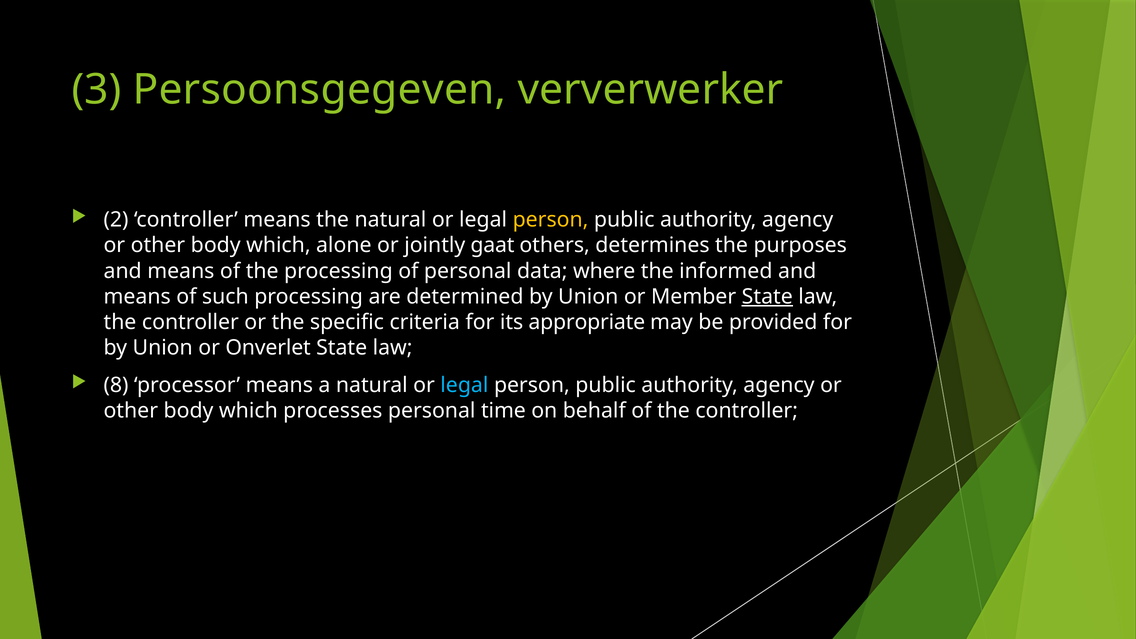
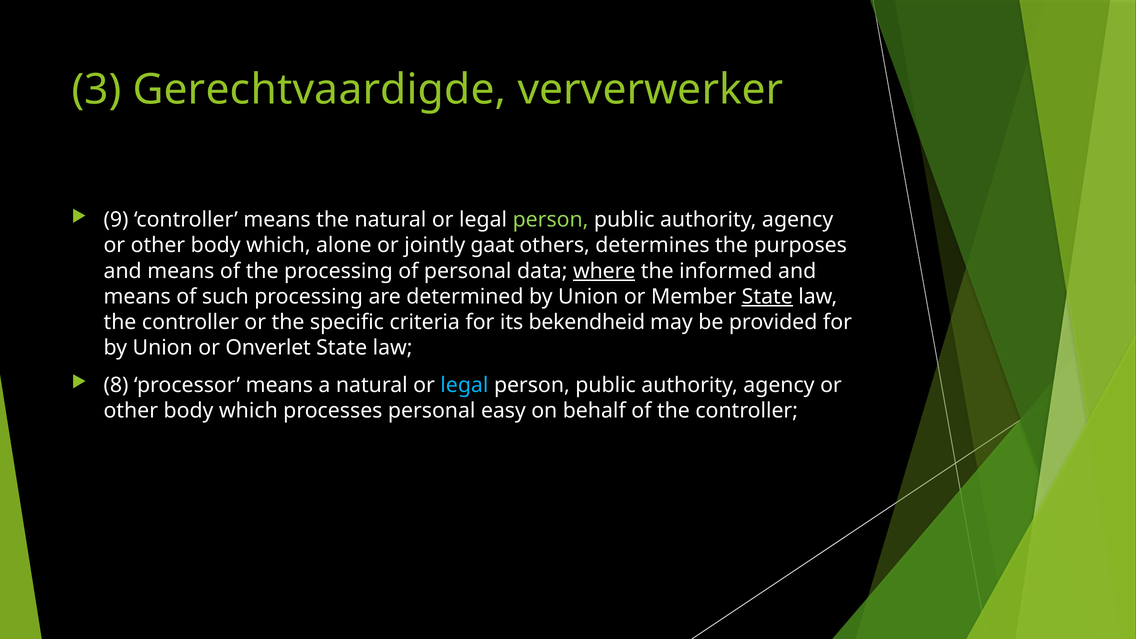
Persoonsgegeven: Persoonsgegeven -> Gerechtvaardigde
2: 2 -> 9
person at (551, 220) colour: yellow -> light green
where underline: none -> present
appropriate: appropriate -> bekendheid
time: time -> easy
